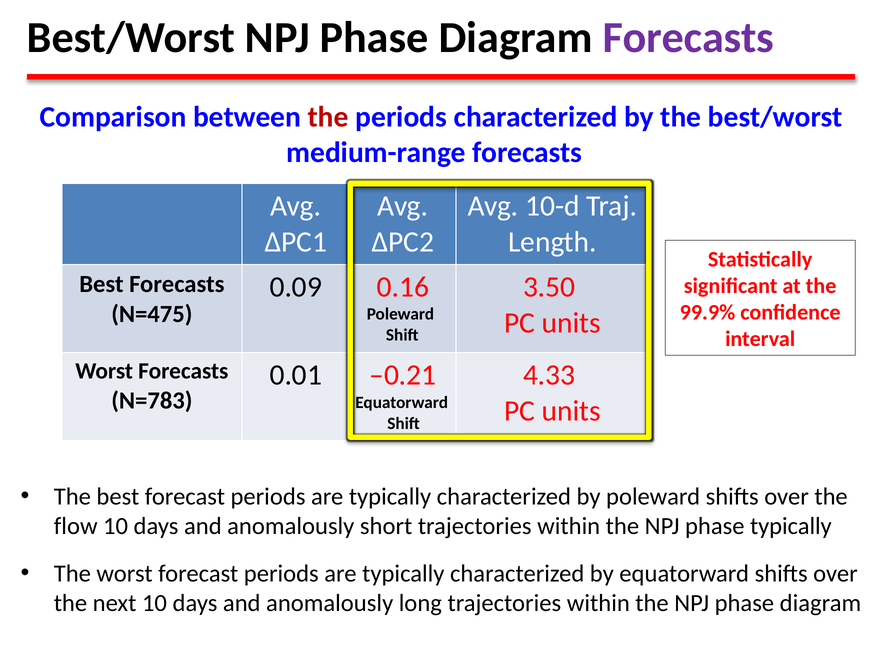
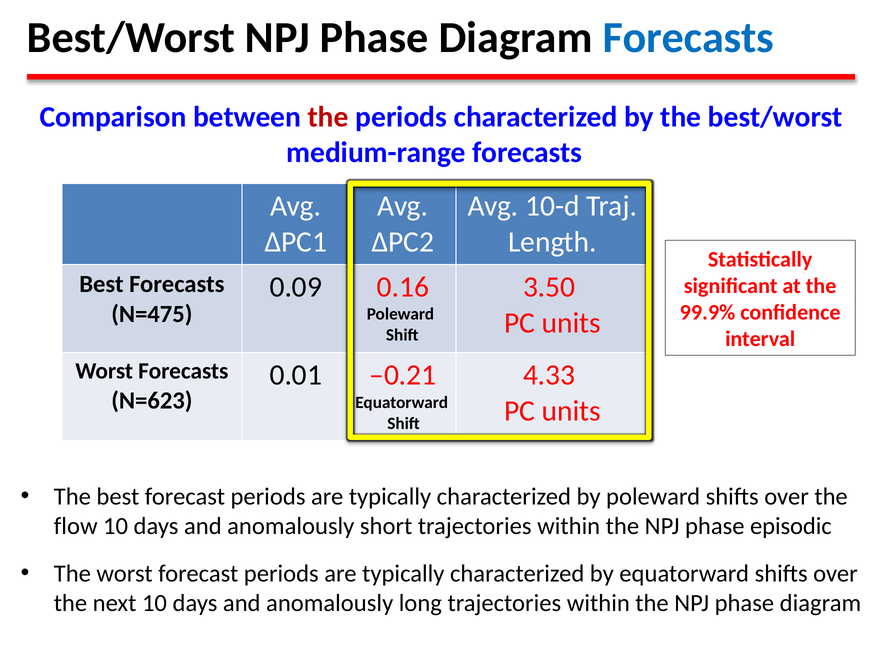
Forecasts at (688, 38) colour: purple -> blue
N=783: N=783 -> N=623
phase typically: typically -> episodic
